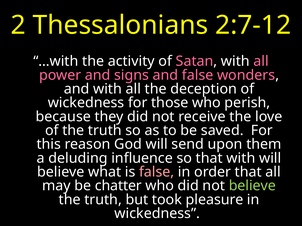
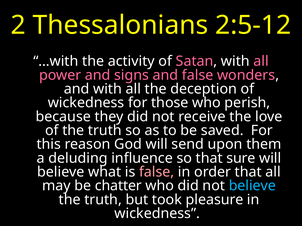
2:7-12: 2:7-12 -> 2:5-12
that with: with -> sure
believe at (252, 186) colour: light green -> light blue
